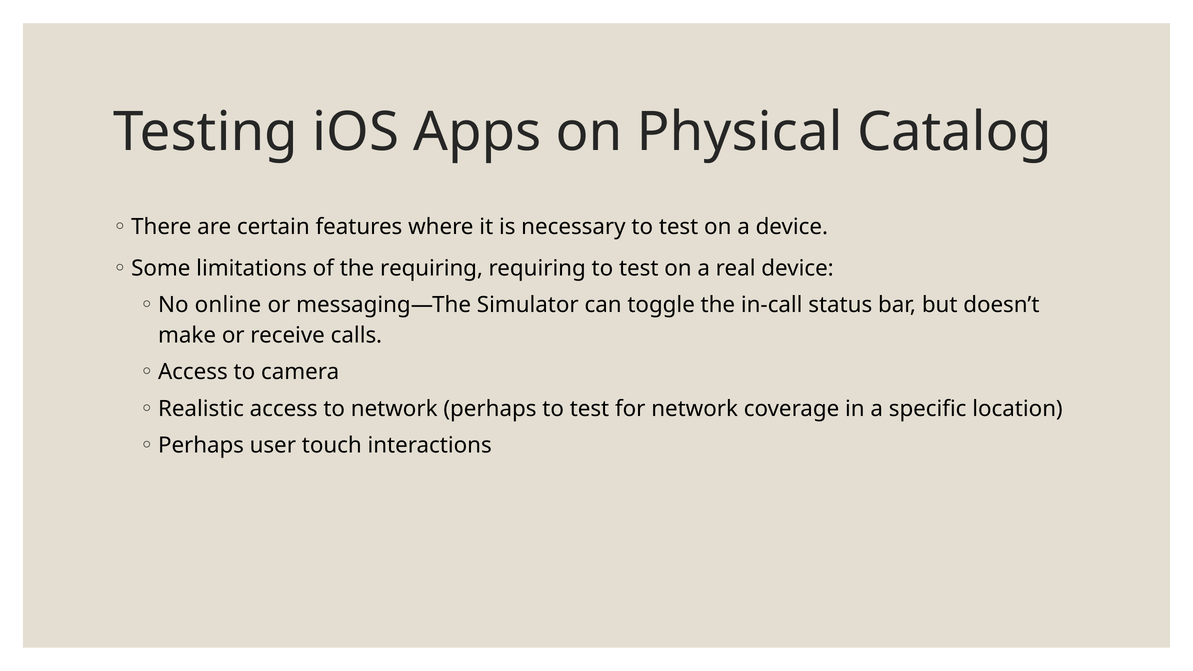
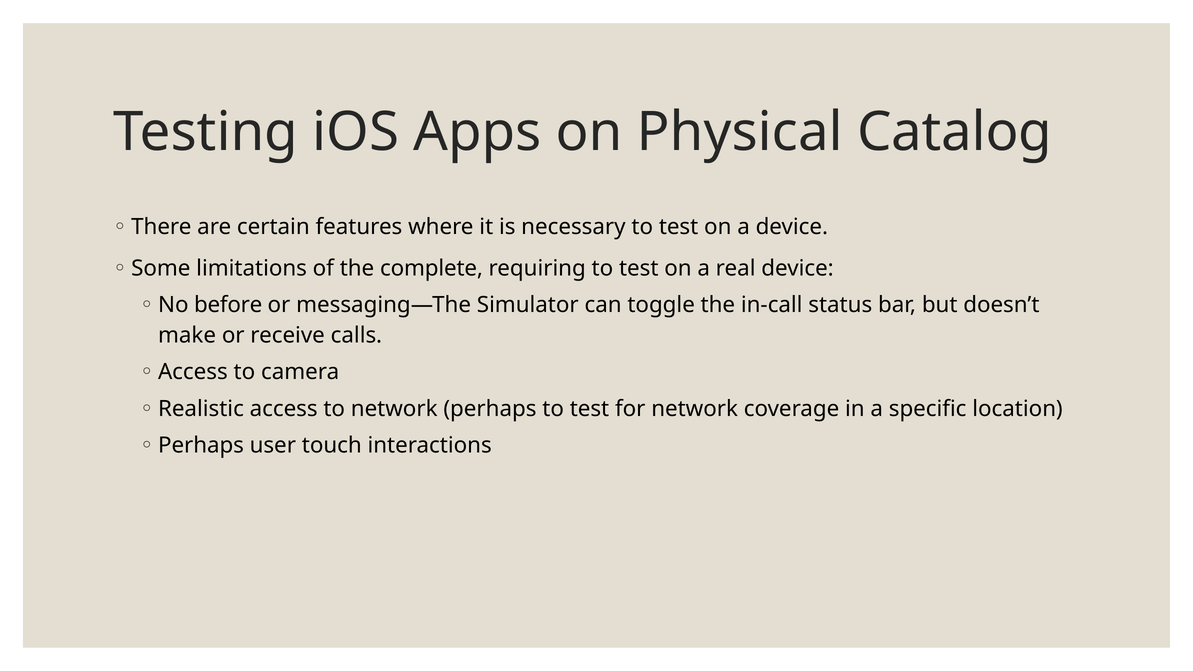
the requiring: requiring -> complete
online: online -> before
